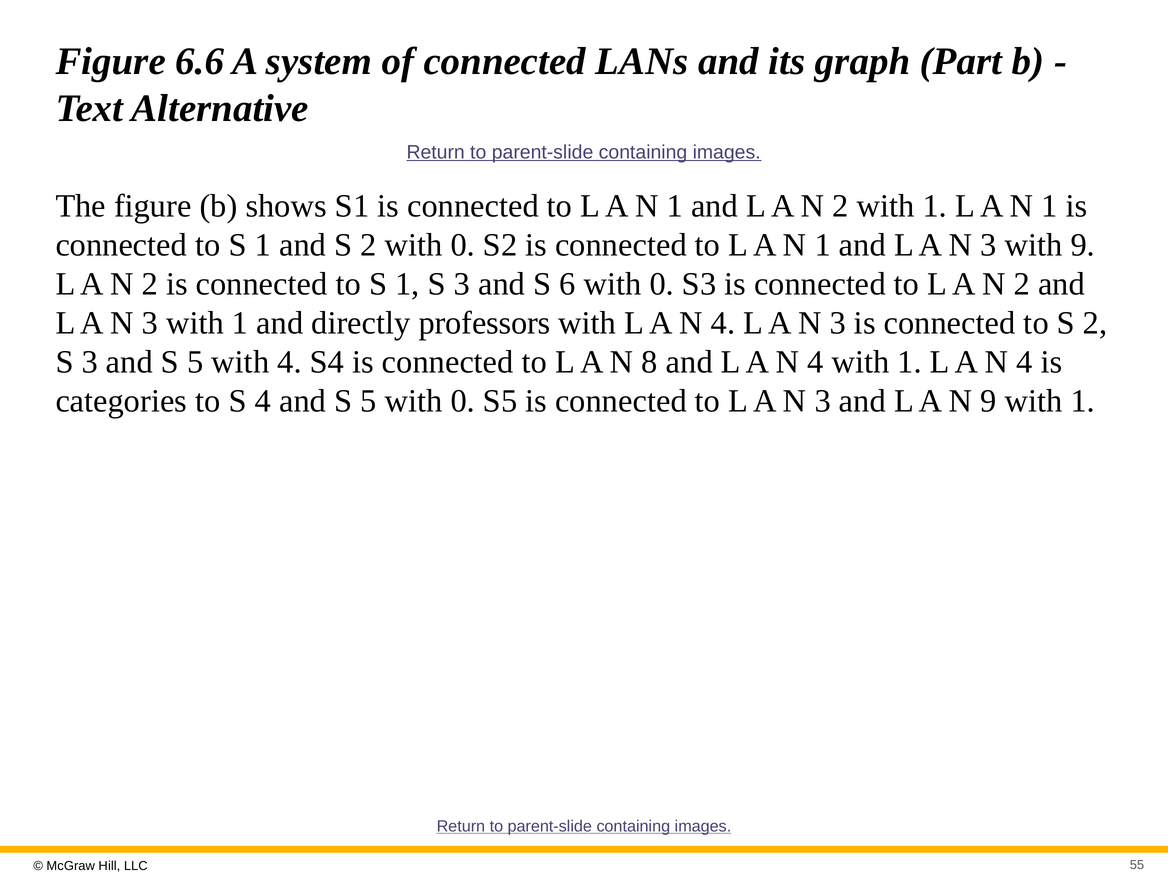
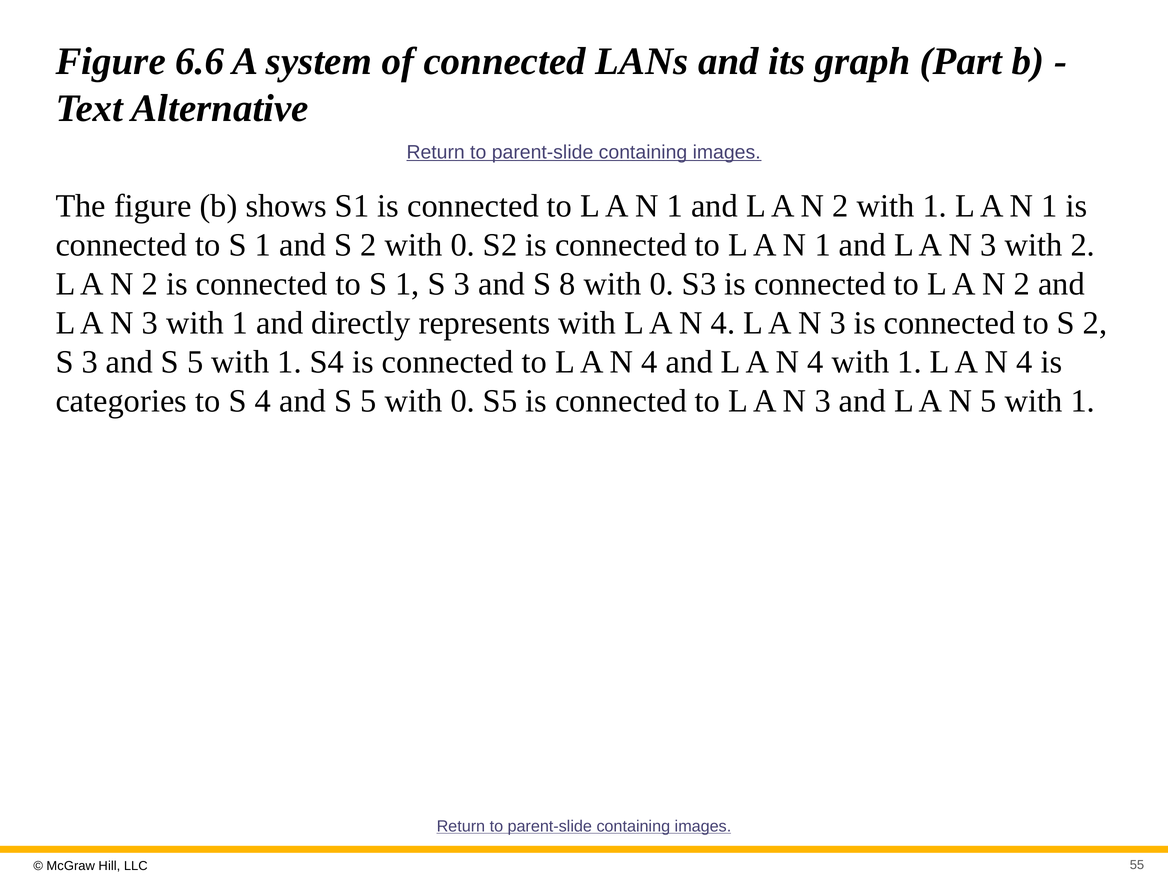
with 9: 9 -> 2
6: 6 -> 8
professors: professors -> represents
S 5 with 4: 4 -> 1
8 at (650, 362): 8 -> 4
N 9: 9 -> 5
